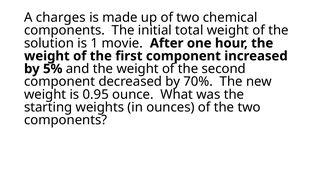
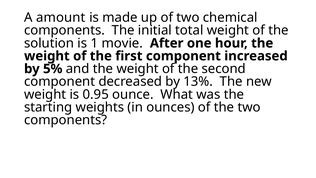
charges: charges -> amount
70%: 70% -> 13%
